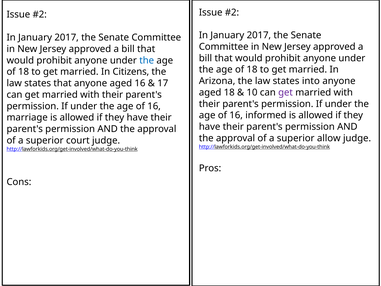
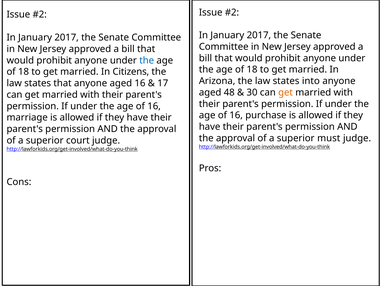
aged 18: 18 -> 48
10: 10 -> 30
get at (286, 92) colour: purple -> orange
informed: informed -> purchase
allow: allow -> must
